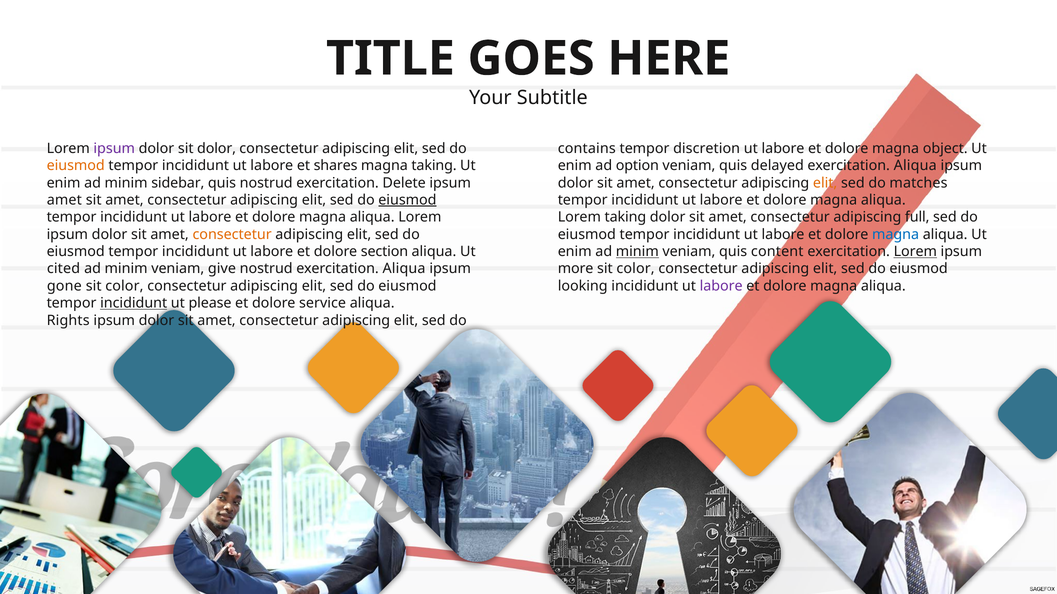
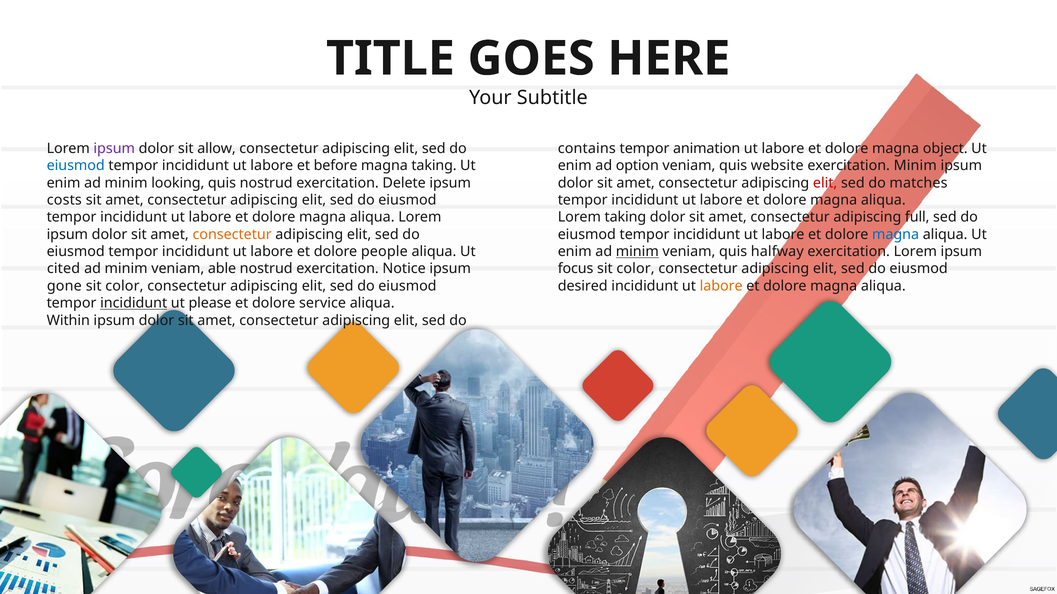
sit dolor: dolor -> allow
discretion: discretion -> animation
eiusmod at (76, 166) colour: orange -> blue
shares: shares -> before
delayed: delayed -> website
Aliqua at (915, 166): Aliqua -> Minim
sidebar: sidebar -> looking
elit at (825, 183) colour: orange -> red
amet at (64, 200): amet -> costs
eiusmod at (407, 200) underline: present -> none
section: section -> people
content: content -> halfway
Lorem at (915, 252) underline: present -> none
give: give -> able
nostrud exercitation Aliqua: Aliqua -> Notice
more: more -> focus
looking: looking -> desired
labore at (721, 286) colour: purple -> orange
Rights: Rights -> Within
